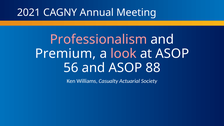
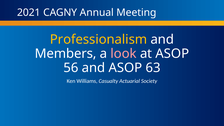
Professionalism colour: pink -> yellow
Premium: Premium -> Members
88: 88 -> 63
